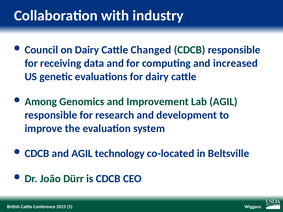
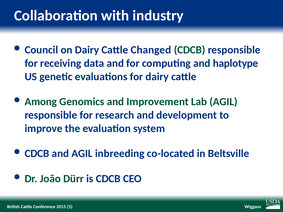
increased: increased -> haplotype
technology: technology -> inbreeding
